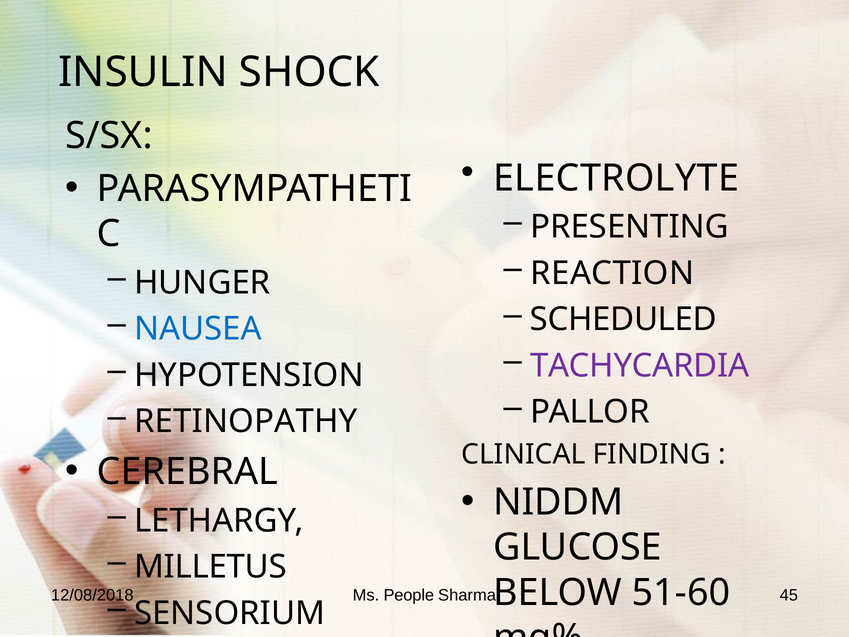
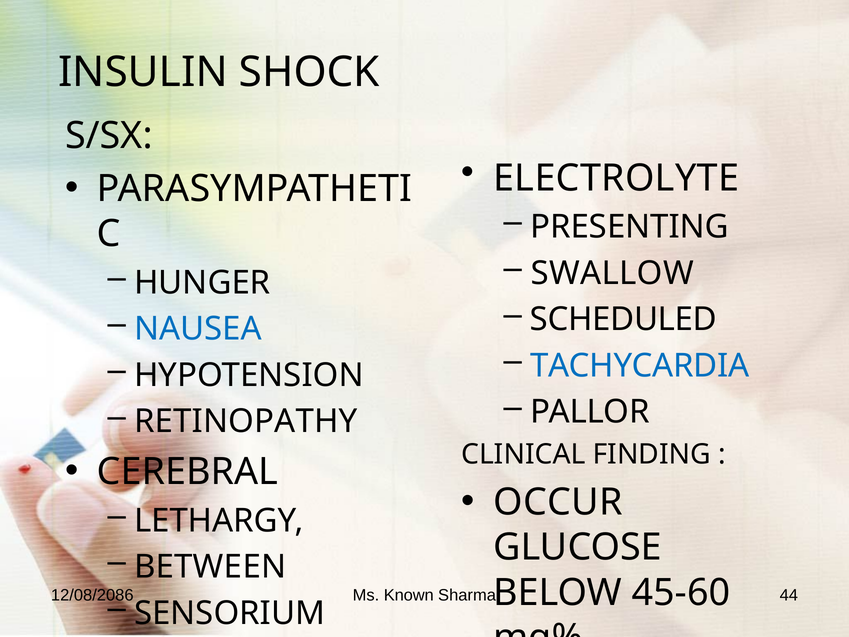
REACTION: REACTION -> SWALLOW
TACHYCARDIA colour: purple -> blue
NIDDM: NIDDM -> OCCUR
MILLETUS: MILLETUS -> BETWEEN
51-60: 51-60 -> 45-60
12/08/2018: 12/08/2018 -> 12/08/2086
People: People -> Known
45: 45 -> 44
